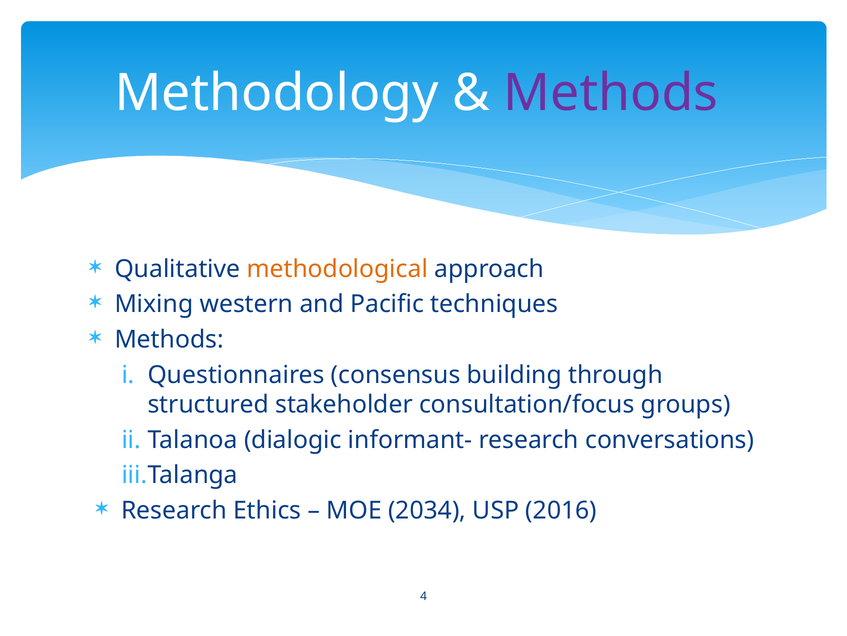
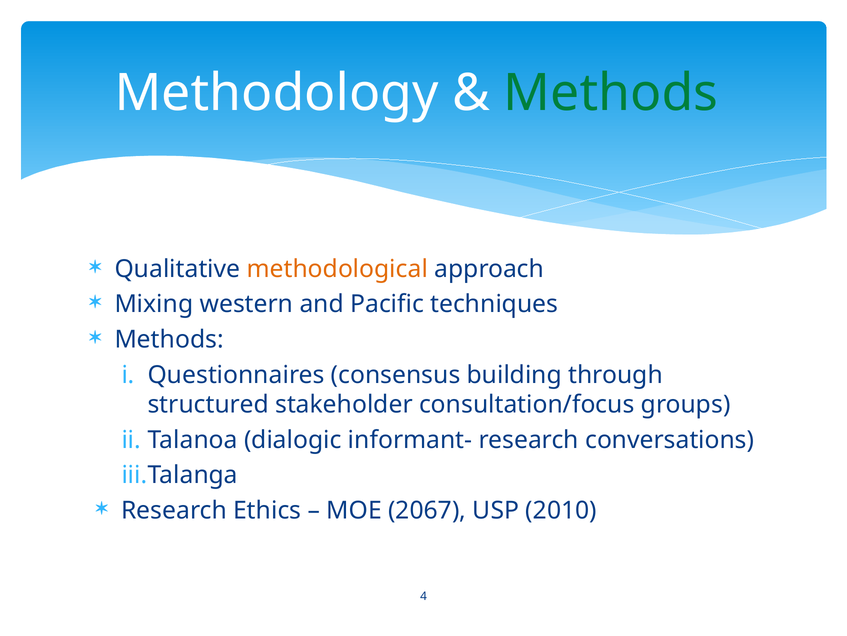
Methods at (611, 93) colour: purple -> green
2034: 2034 -> 2067
2016: 2016 -> 2010
